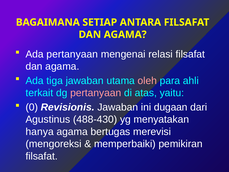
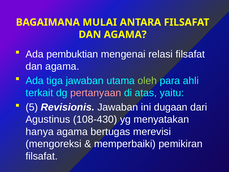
SETIAP: SETIAP -> MULAI
Ada pertanyaan: pertanyaan -> pembuktian
oleh colour: pink -> light green
0: 0 -> 5
488-430: 488-430 -> 108-430
